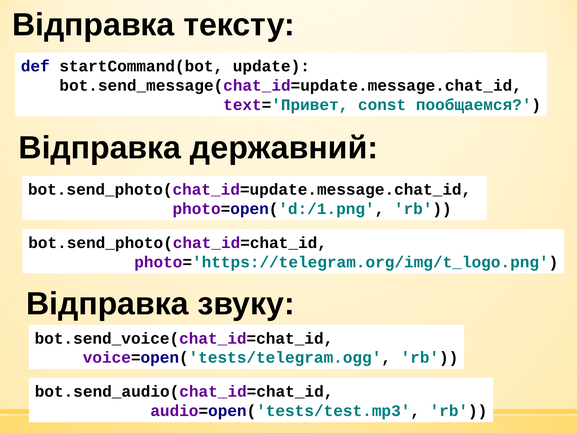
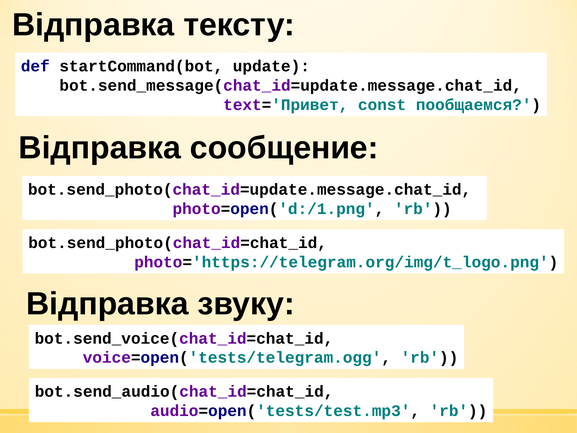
державний: державний -> сообщение
